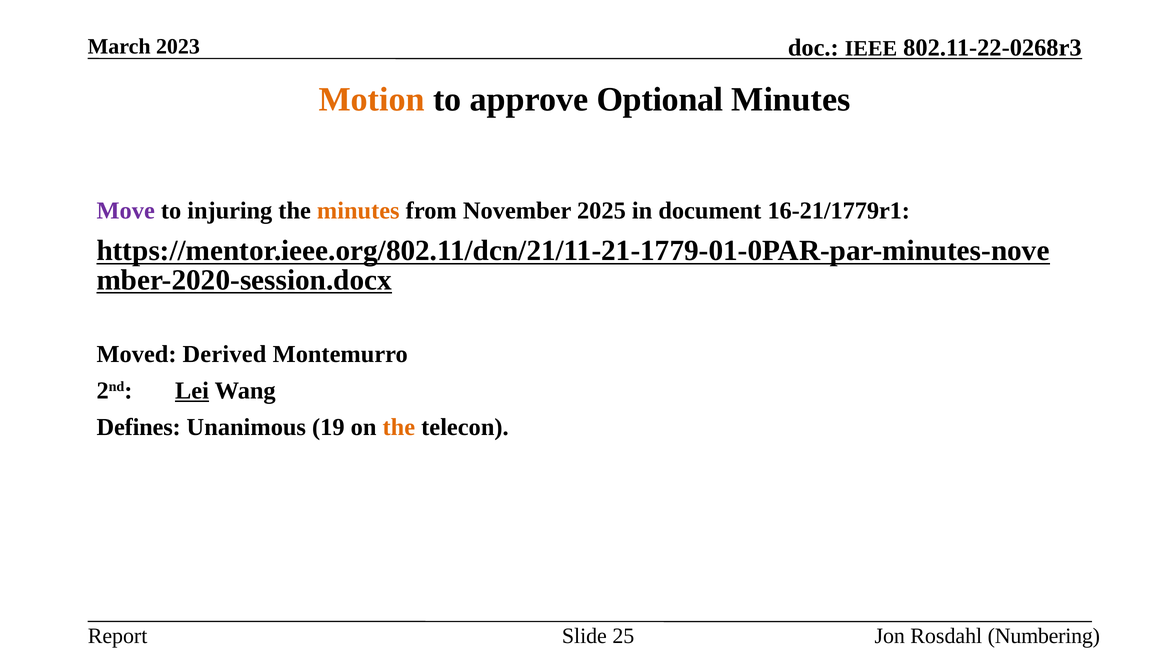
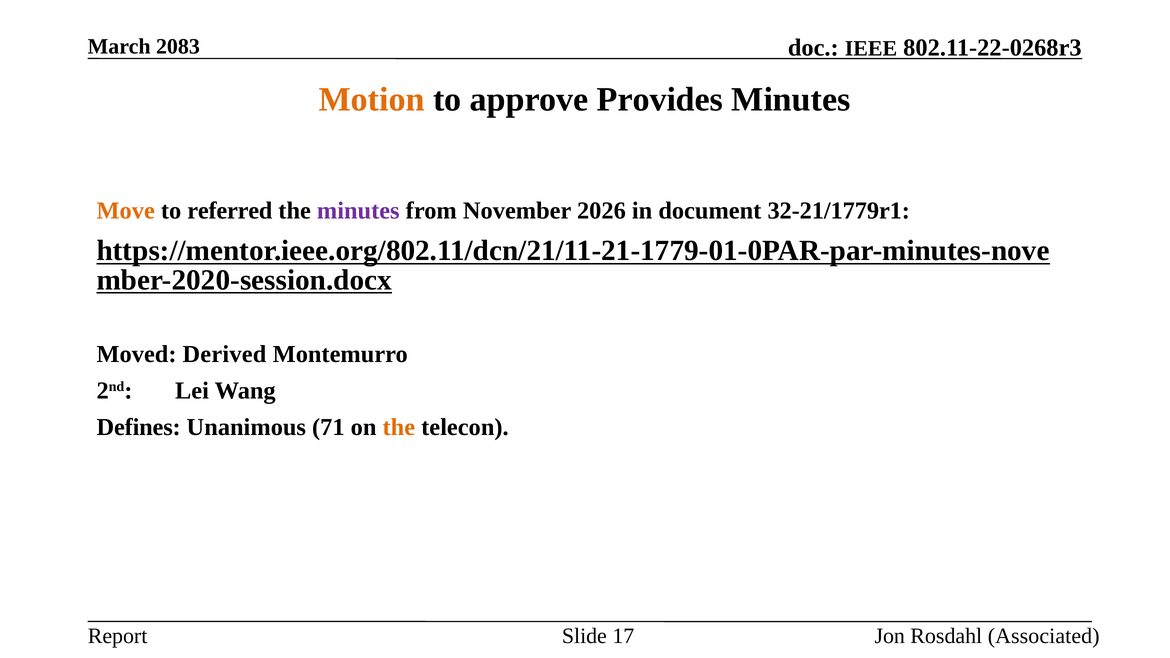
2023: 2023 -> 2083
Optional: Optional -> Provides
Move colour: purple -> orange
injuring: injuring -> referred
minutes at (358, 211) colour: orange -> purple
2025: 2025 -> 2026
16-21/1779r1: 16-21/1779r1 -> 32-21/1779r1
Lei underline: present -> none
19: 19 -> 71
25: 25 -> 17
Numbering: Numbering -> Associated
